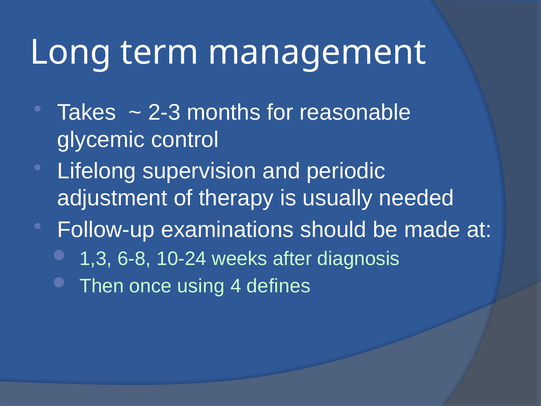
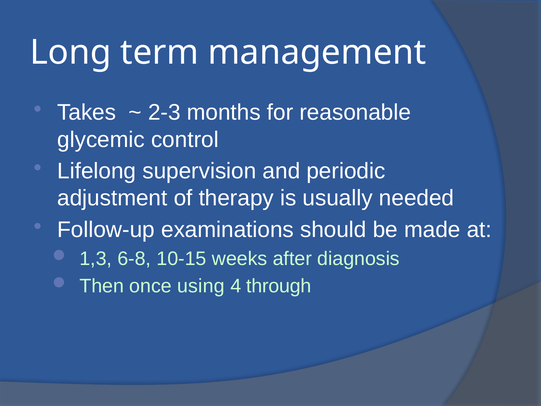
10-24: 10-24 -> 10-15
defines: defines -> through
